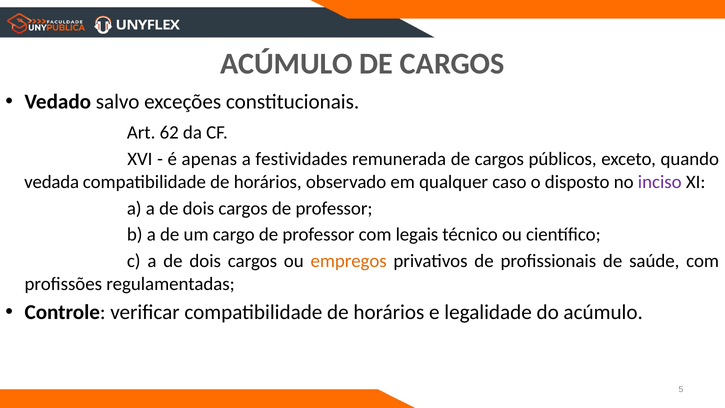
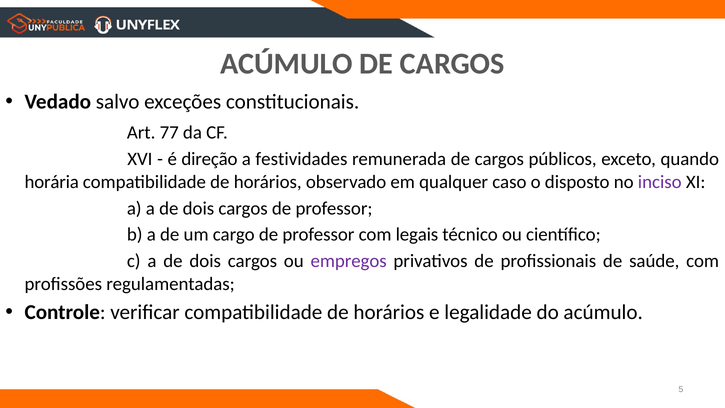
62: 62 -> 77
apenas: apenas -> direção
vedada: vedada -> horária
empregos colour: orange -> purple
